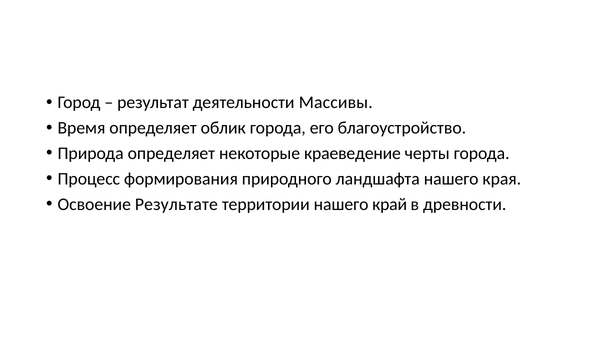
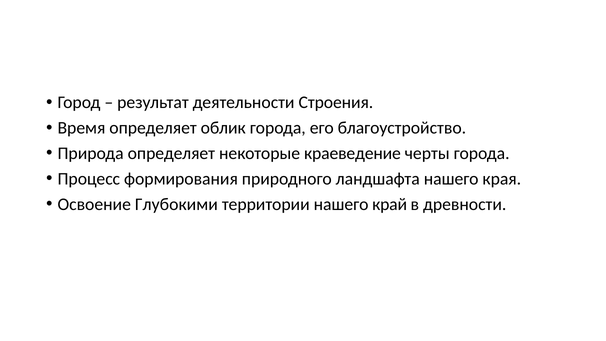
Массивы: Массивы -> Строения
Результате: Результате -> Глубокими
